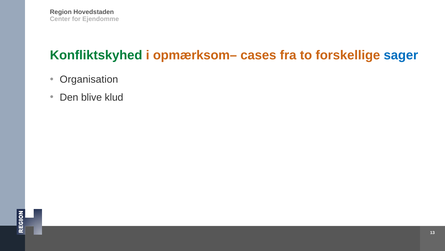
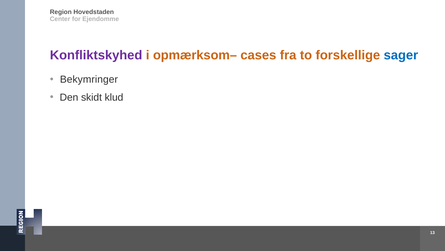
Konfliktskyhed colour: green -> purple
Organisation: Organisation -> Bekymringer
blive: blive -> skidt
